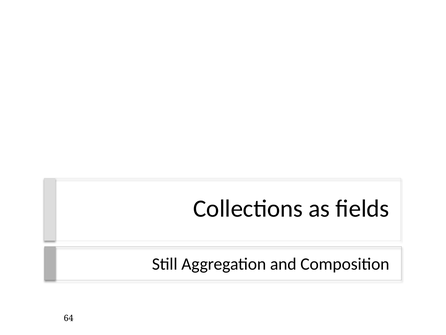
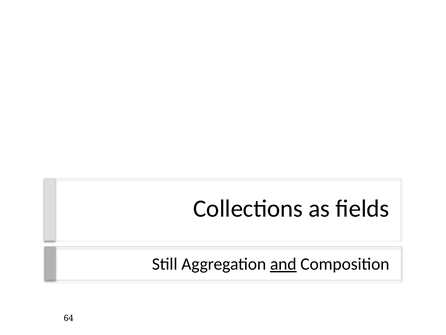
and underline: none -> present
